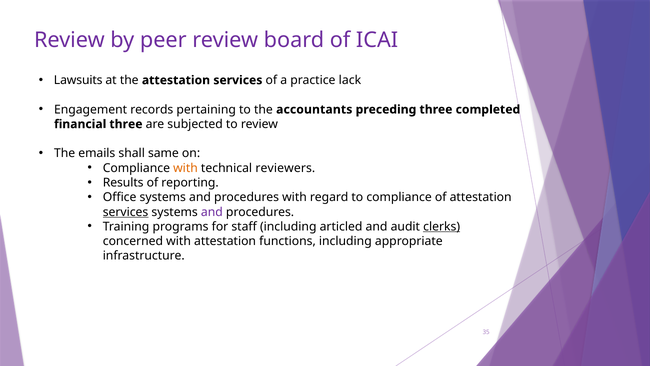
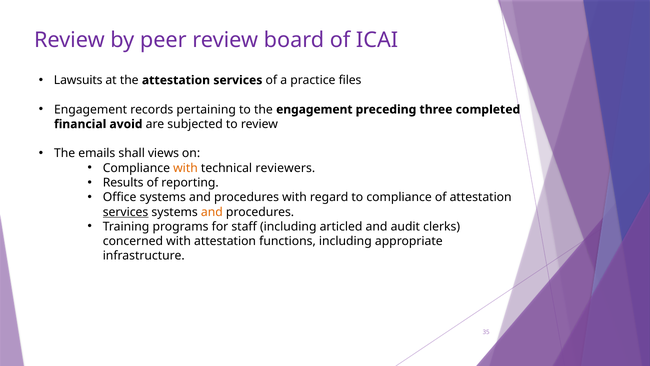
lack: lack -> files
the accountants: accountants -> engagement
financial three: three -> avoid
same: same -> views
and at (212, 212) colour: purple -> orange
clerks underline: present -> none
